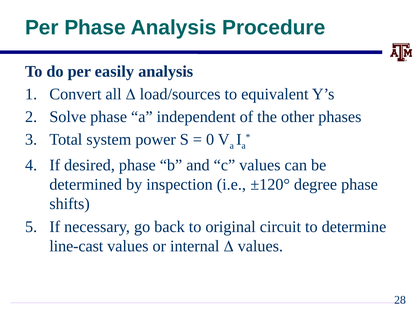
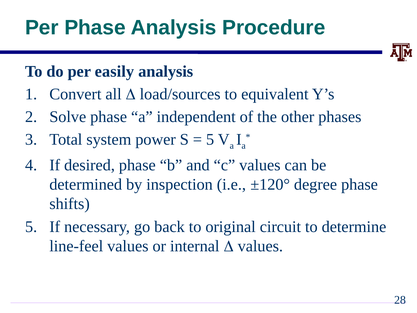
0 at (210, 139): 0 -> 5
line-cast: line-cast -> line-feel
